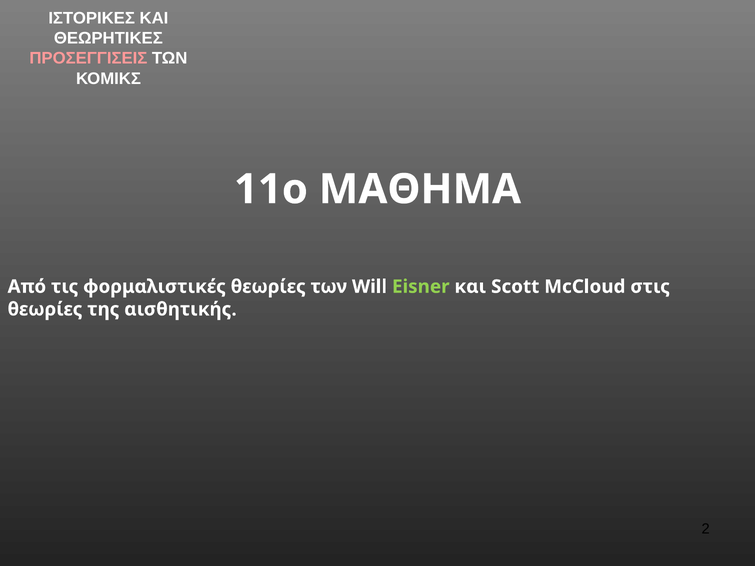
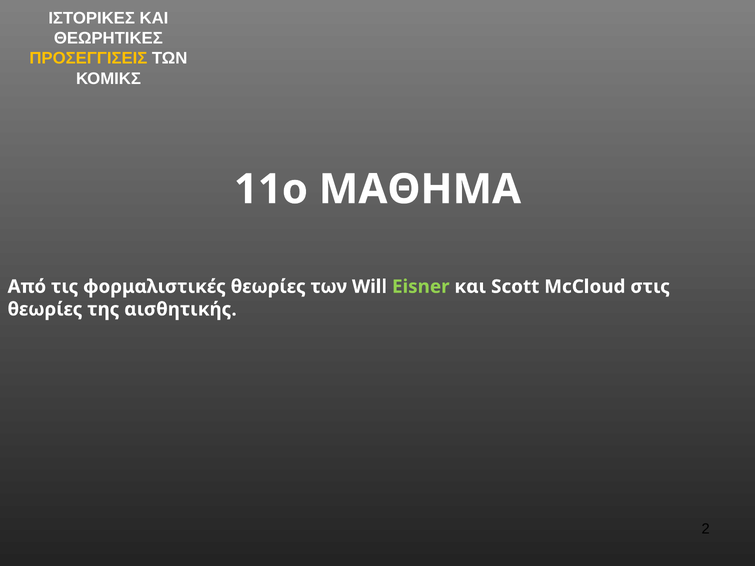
ΠΡΟΣΕΓΓΙΣΕΙΣ colour: pink -> yellow
